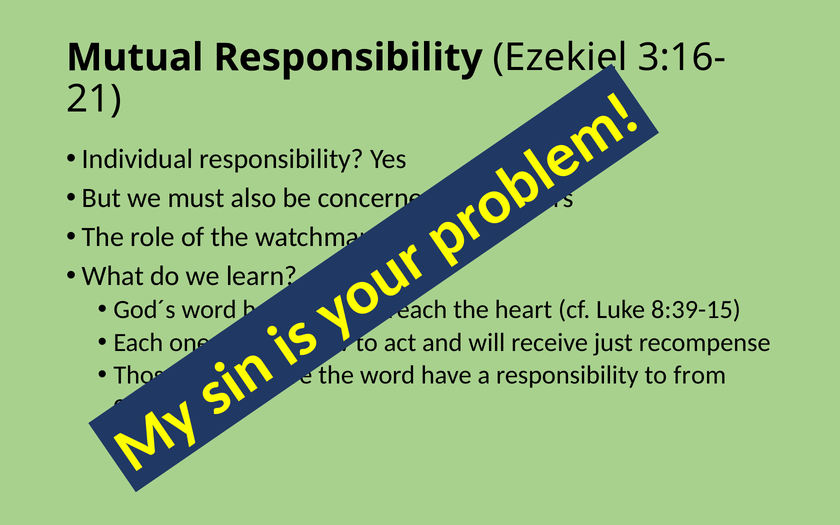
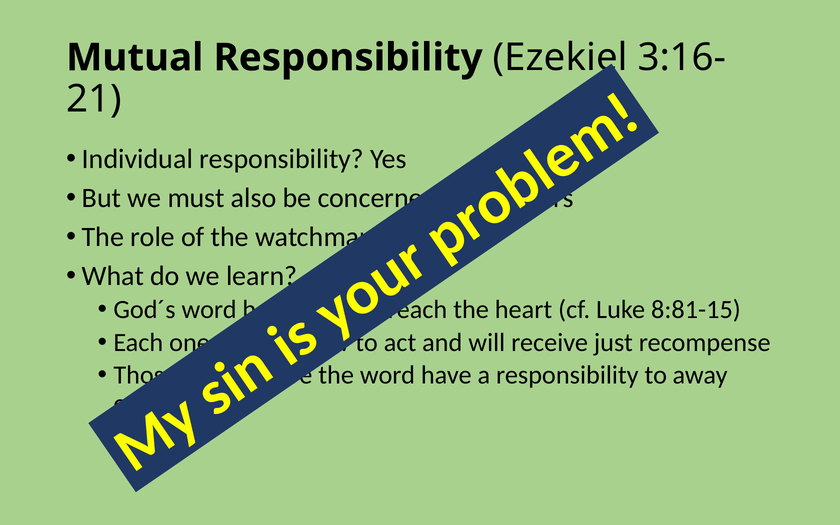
8:39-15: 8:39-15 -> 8:81-15
from: from -> away
